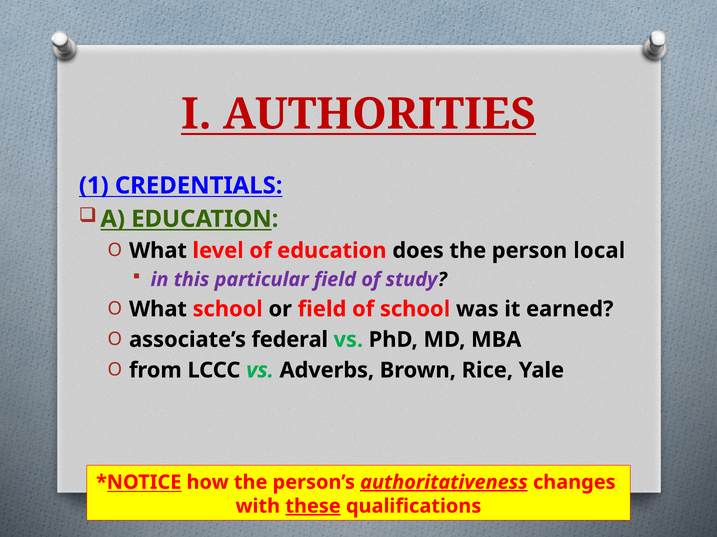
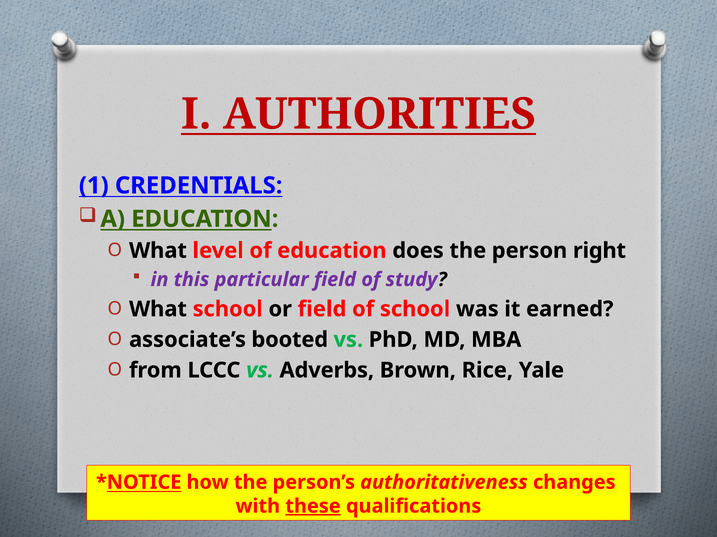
local: local -> right
federal: federal -> booted
authoritativeness underline: present -> none
